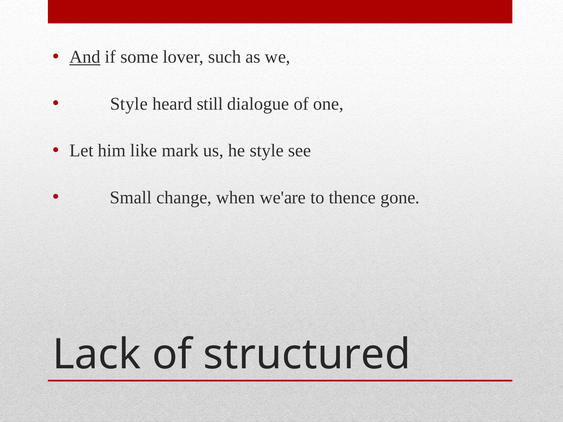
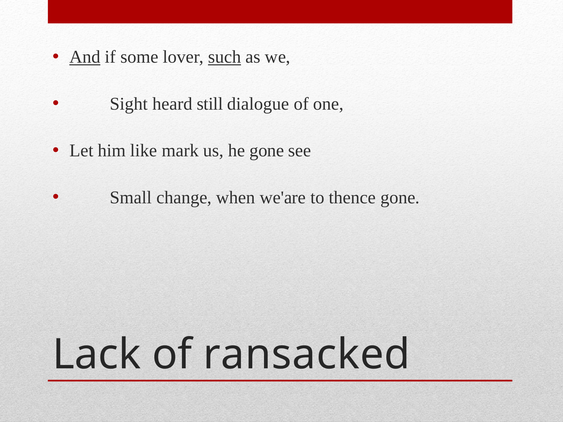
such underline: none -> present
Style at (129, 104): Style -> Sight
he style: style -> gone
structured: structured -> ransacked
